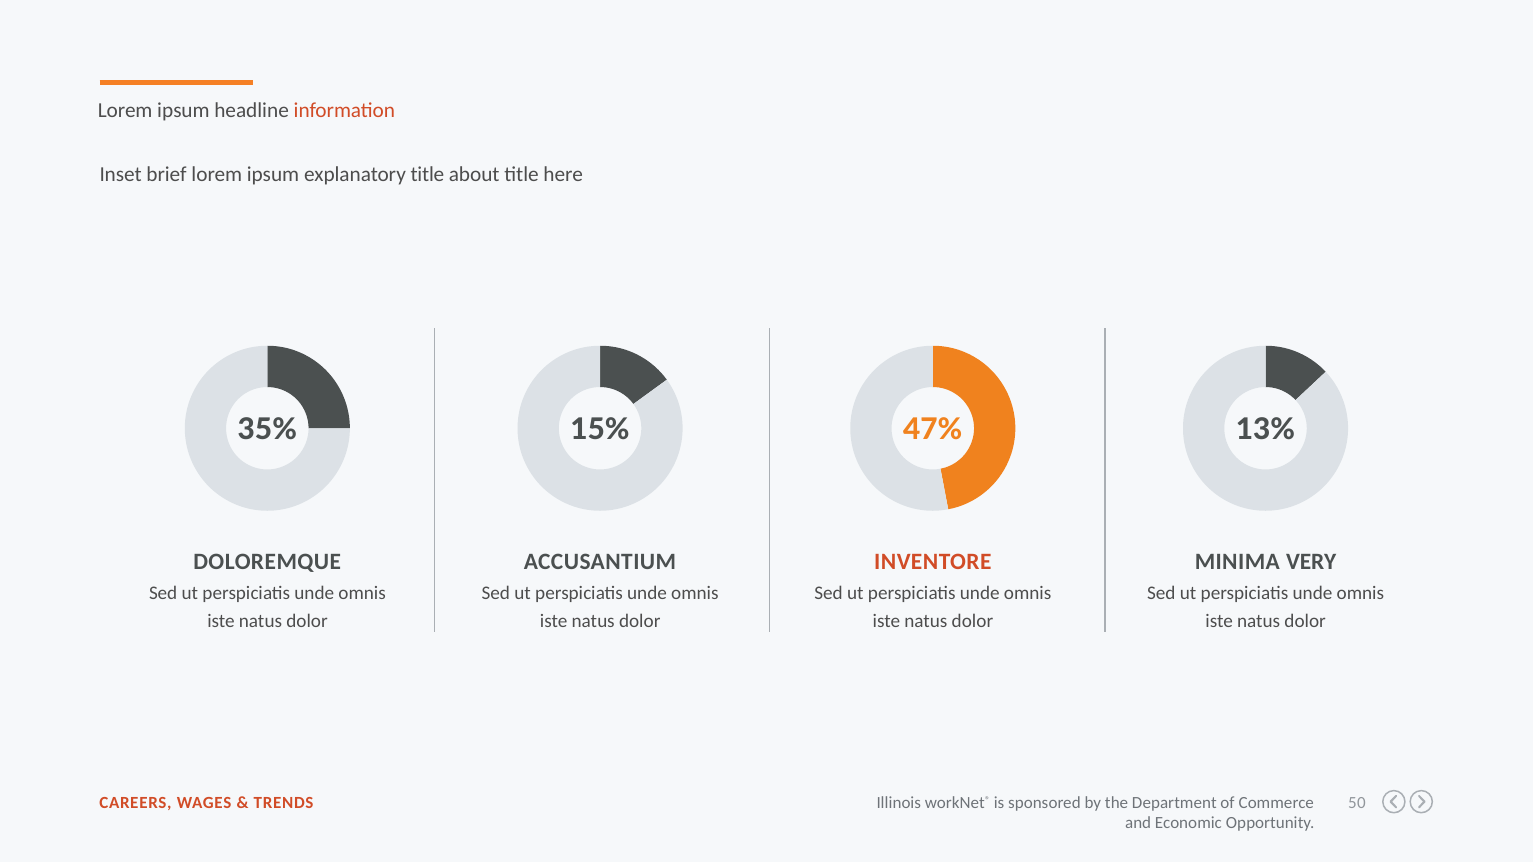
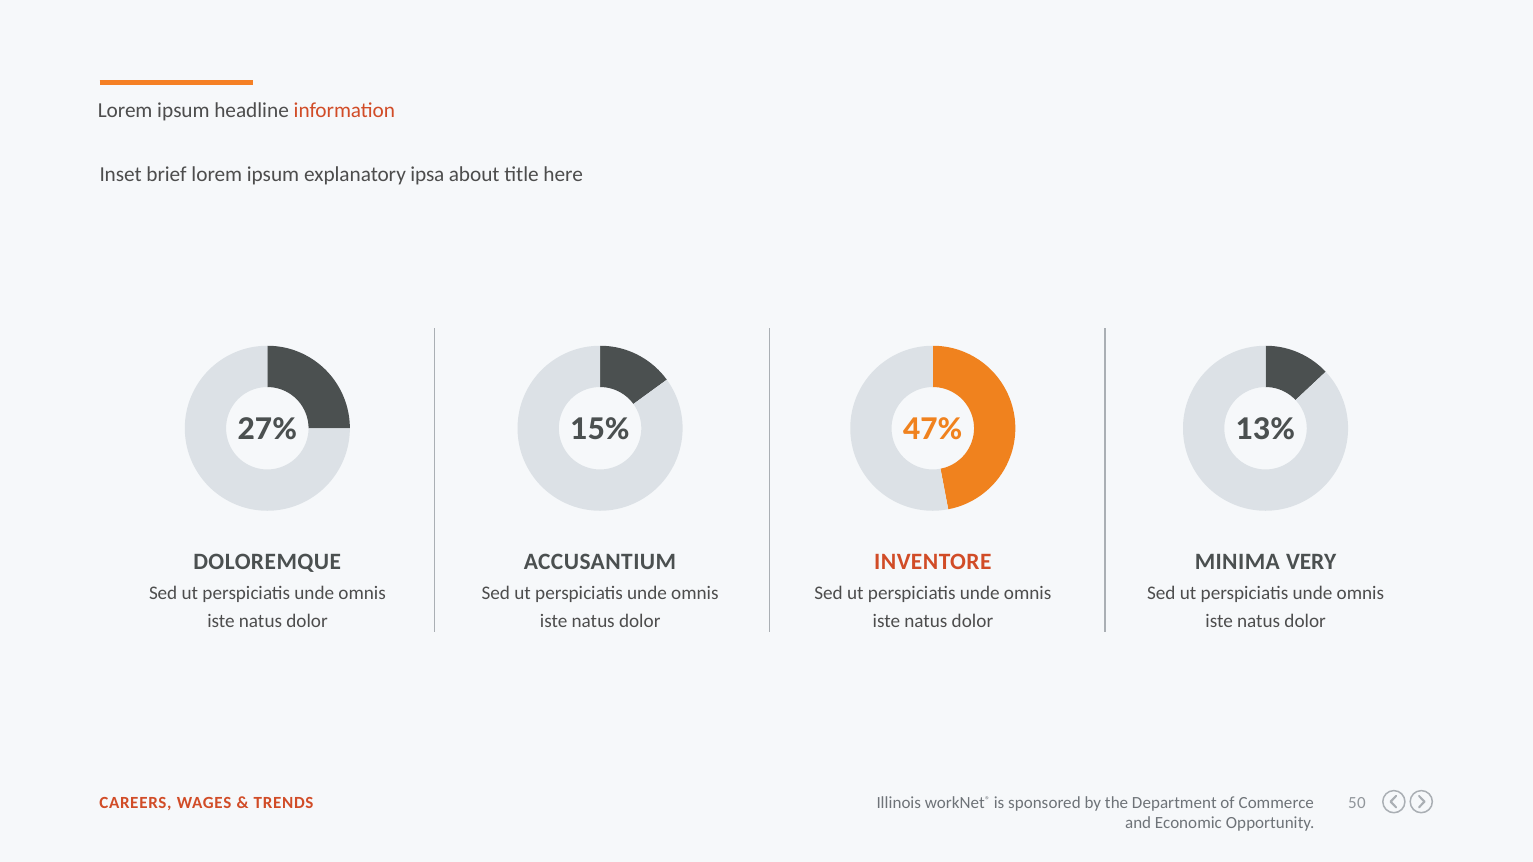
explanatory title: title -> ipsa
35%: 35% -> 27%
